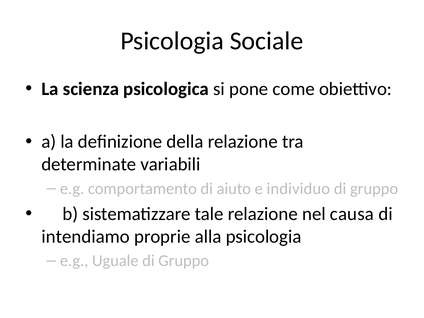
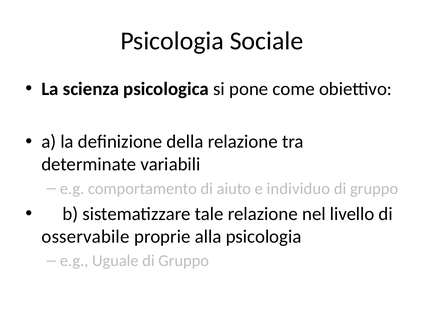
causa: causa -> livello
intendiamo: intendiamo -> osservabile
